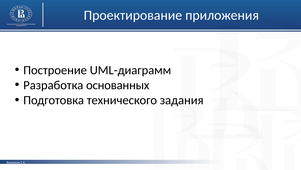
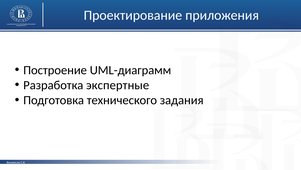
основанных: основанных -> экспертные
